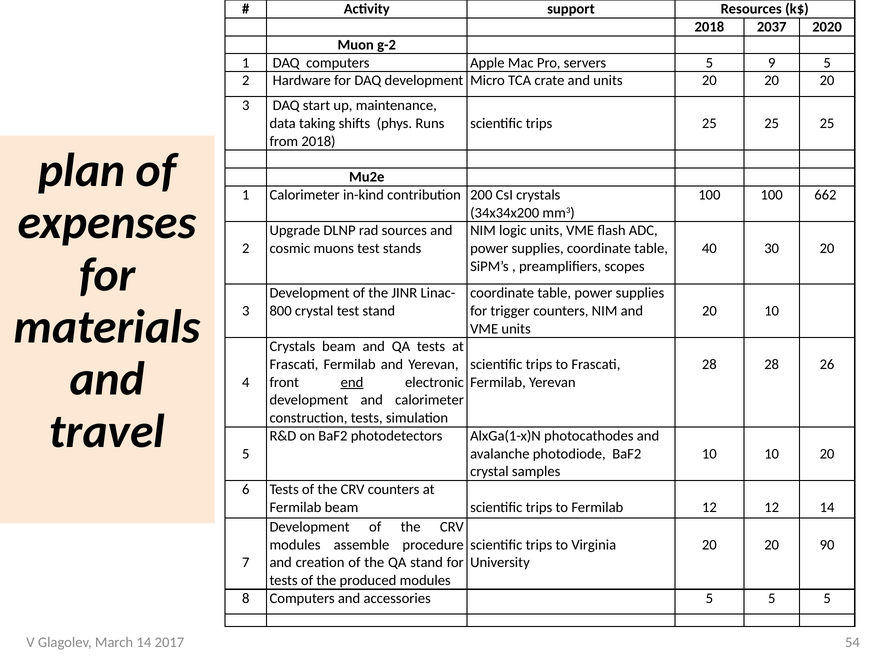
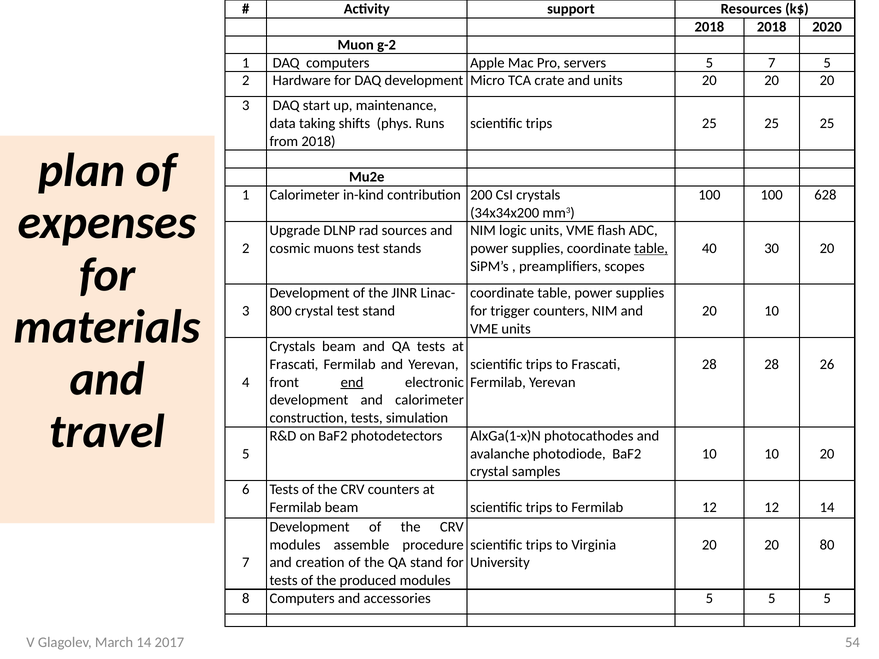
2018 2037: 2037 -> 2018
5 9: 9 -> 7
662: 662 -> 628
table at (651, 249) underline: none -> present
90: 90 -> 80
